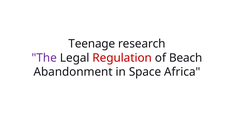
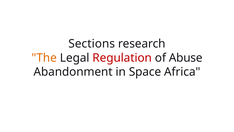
Teenage: Teenage -> Sections
The colour: purple -> orange
Beach: Beach -> Abuse
